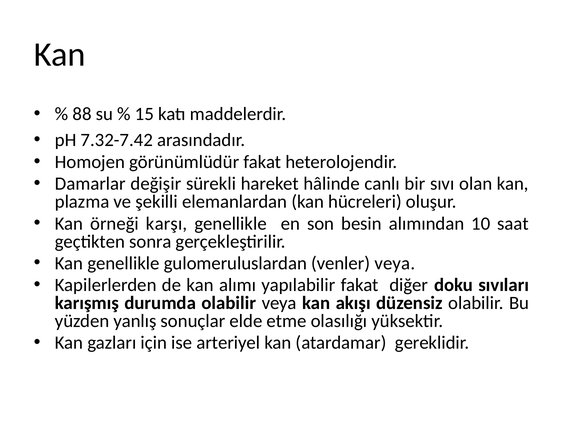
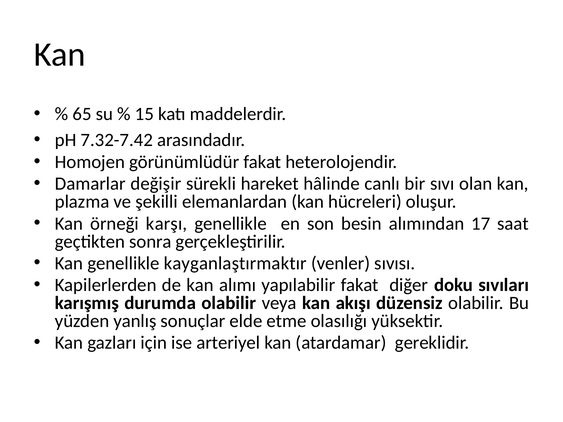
88: 88 -> 65
10: 10 -> 17
gulomeruluslardan: gulomeruluslardan -> kayganlaştırmaktır
venler veya: veya -> sıvısı
